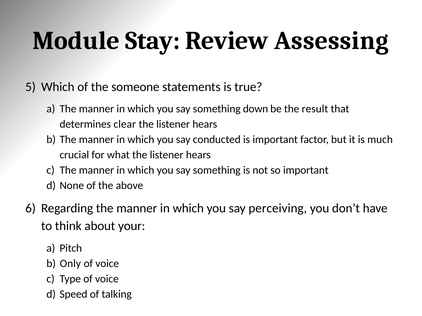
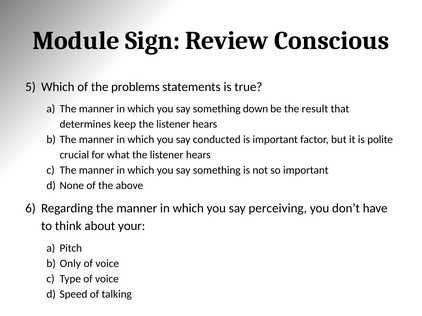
Stay: Stay -> Sign
Assessing: Assessing -> Conscious
someone: someone -> problems
clear: clear -> keep
much: much -> polite
